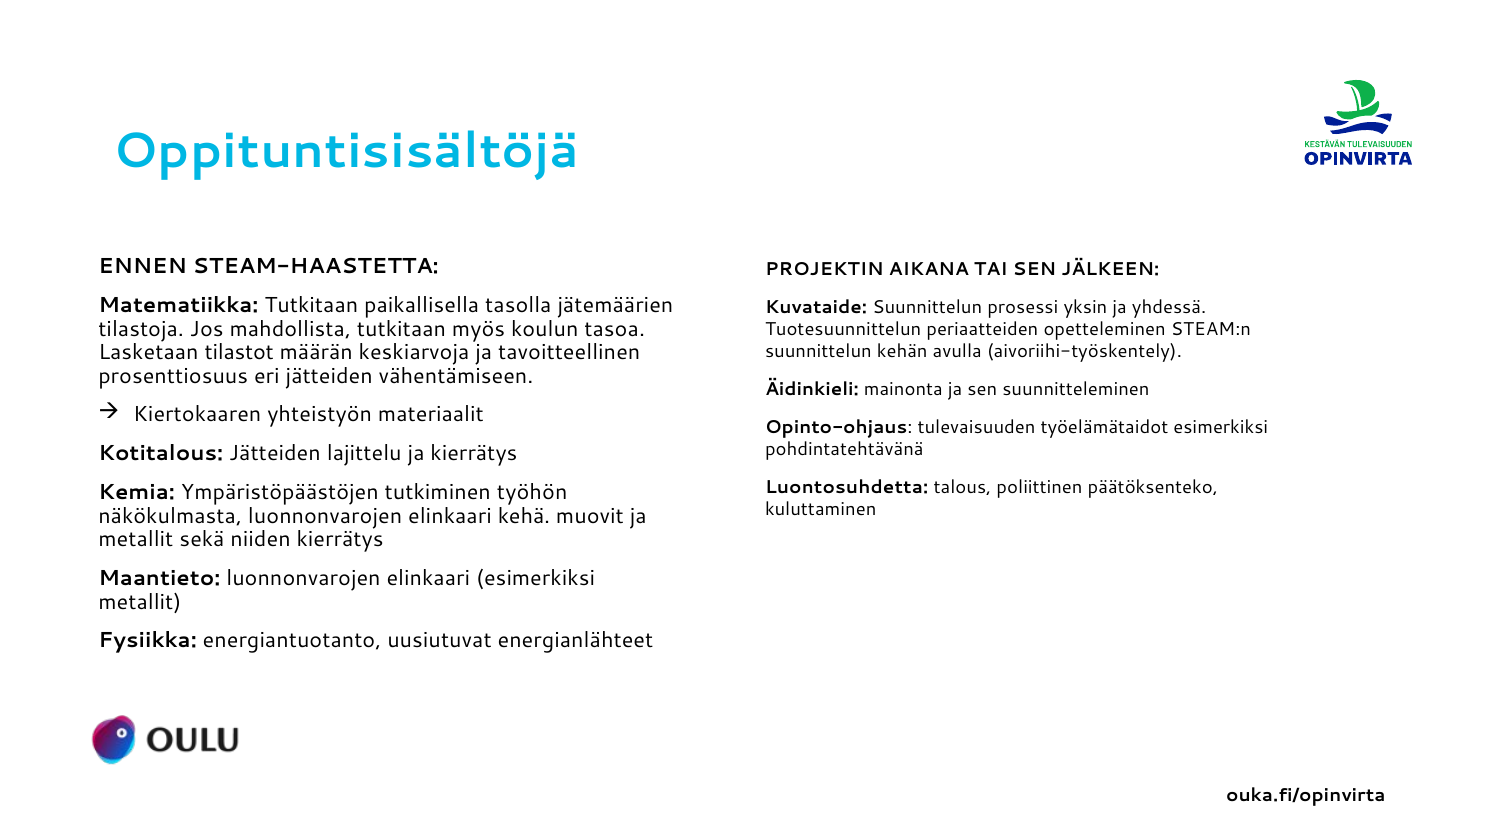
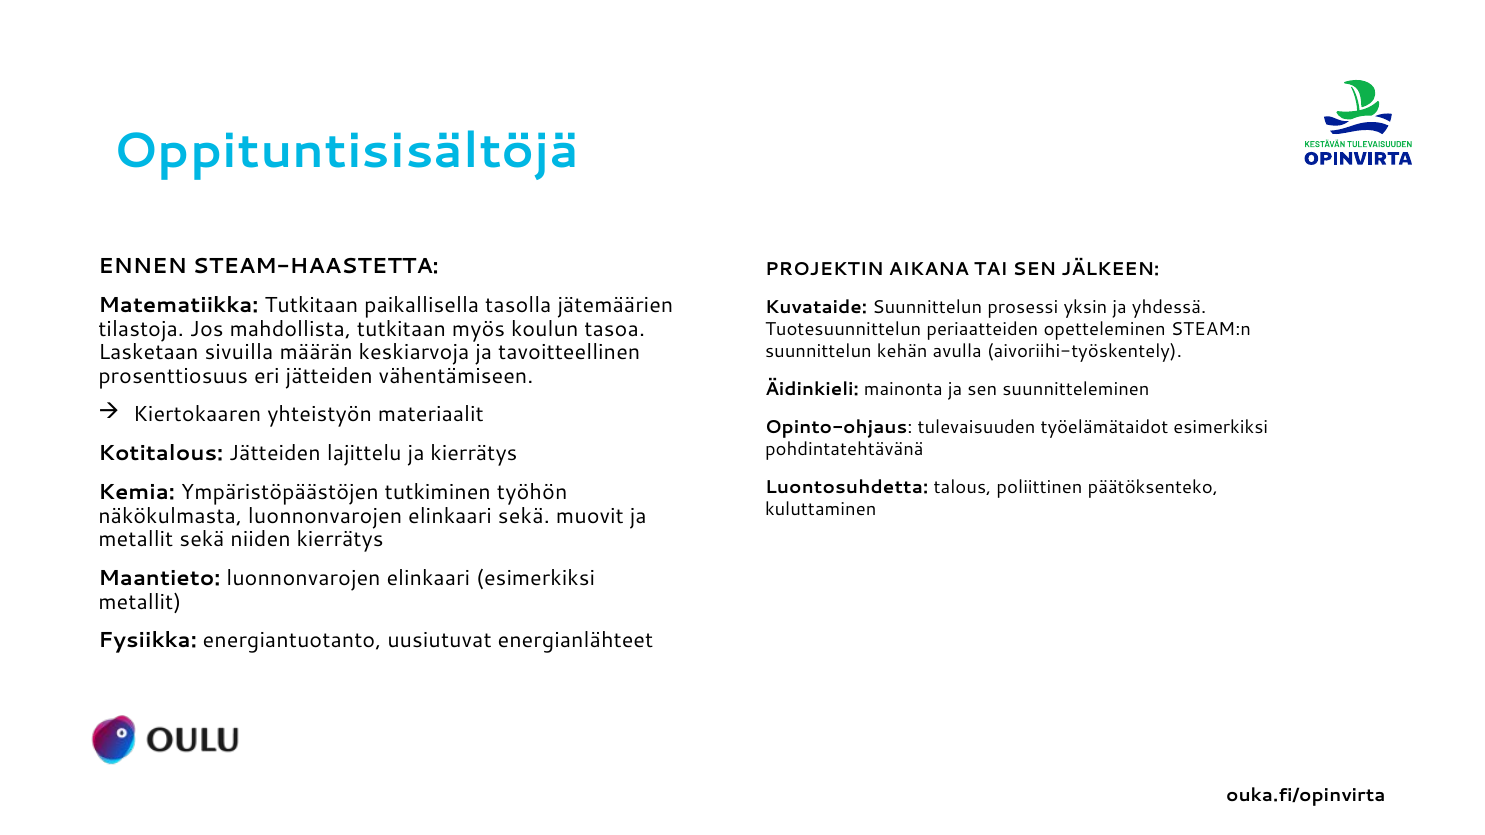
tilastot: tilastot -> sivuilla
elinkaari kehä: kehä -> sekä
